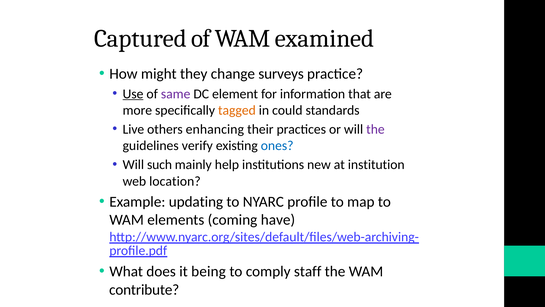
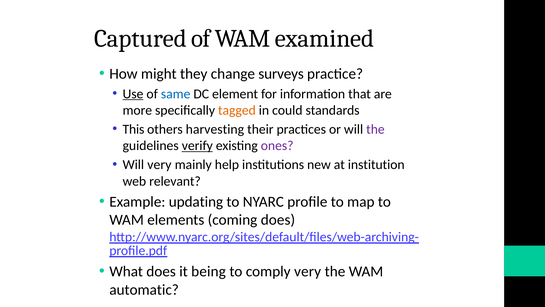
same colour: purple -> blue
Live: Live -> This
enhancing: enhancing -> harvesting
verify underline: none -> present
ones colour: blue -> purple
Will such: such -> very
location: location -> relevant
coming have: have -> does
comply staff: staff -> very
contribute: contribute -> automatic
